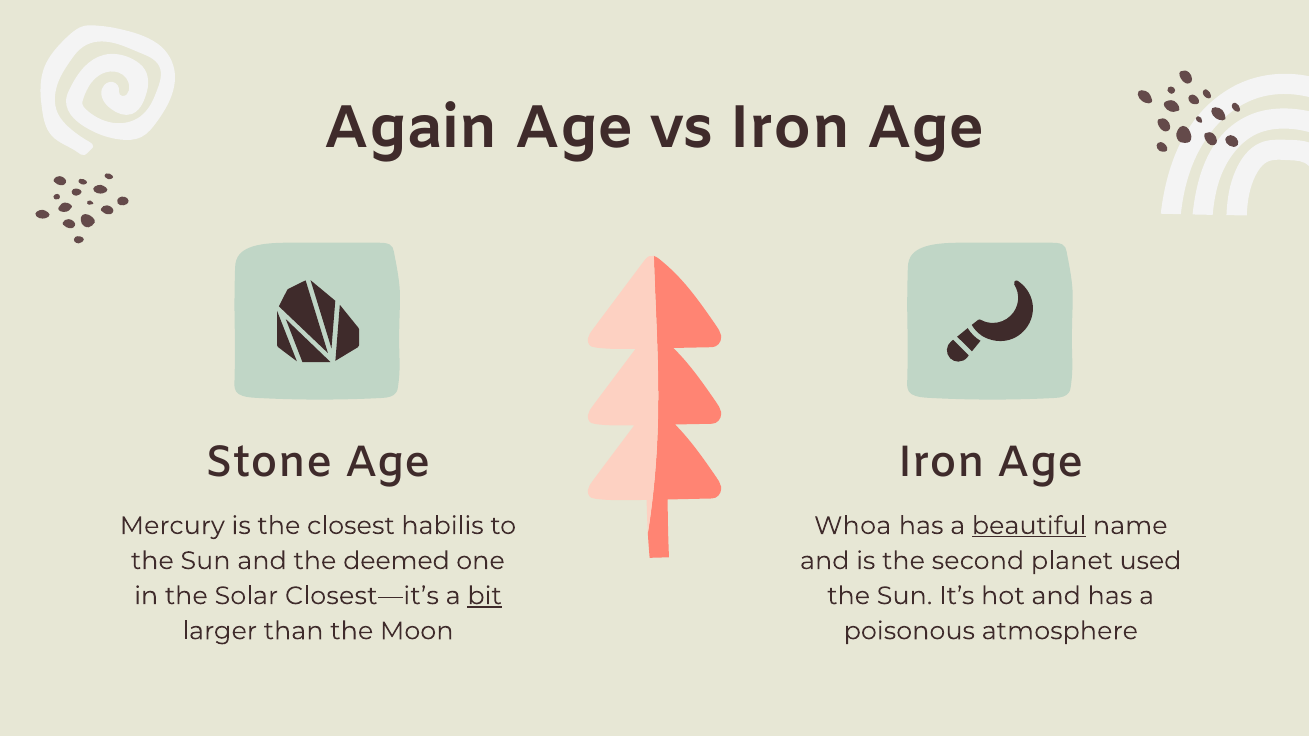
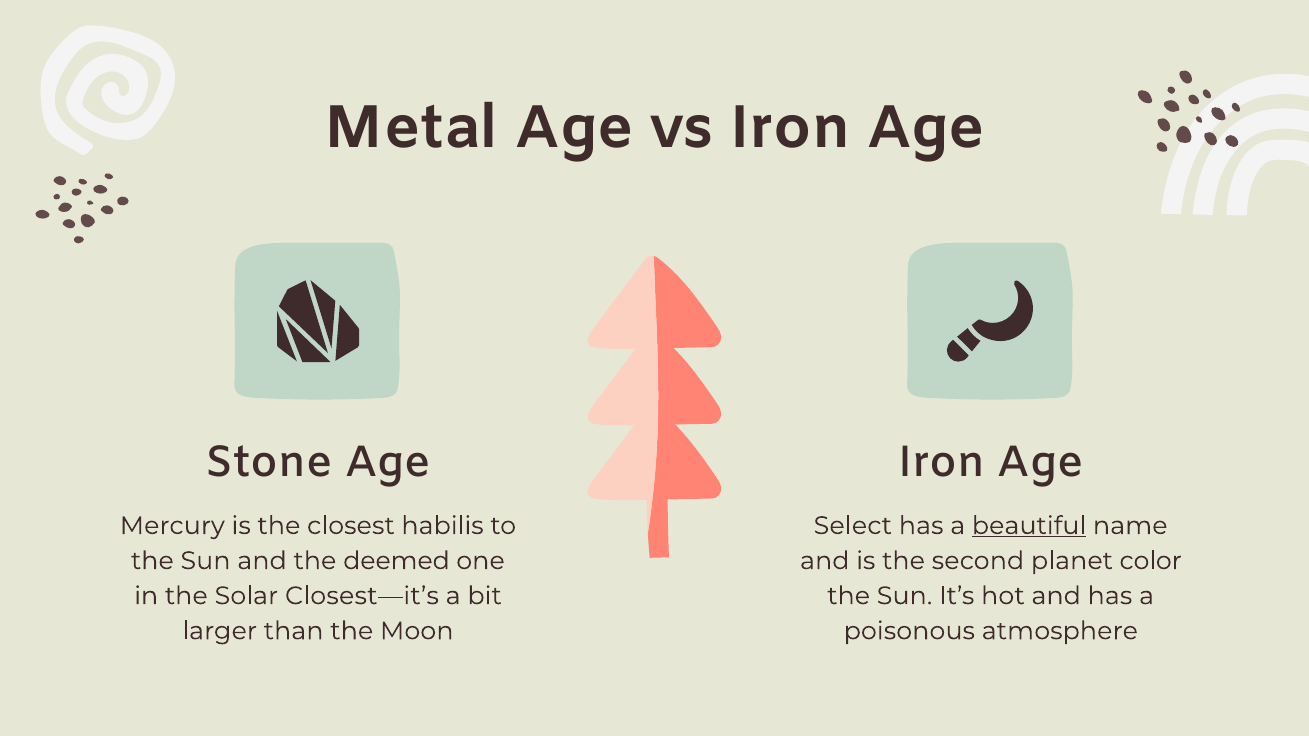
Again: Again -> Metal
Whoa: Whoa -> Select
used: used -> color
bit underline: present -> none
